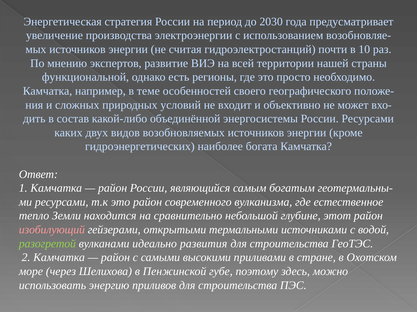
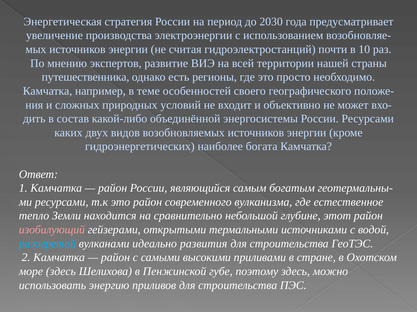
функциональной: функциональной -> путешественника
разогретой colour: light green -> light blue
море через: через -> здесь
